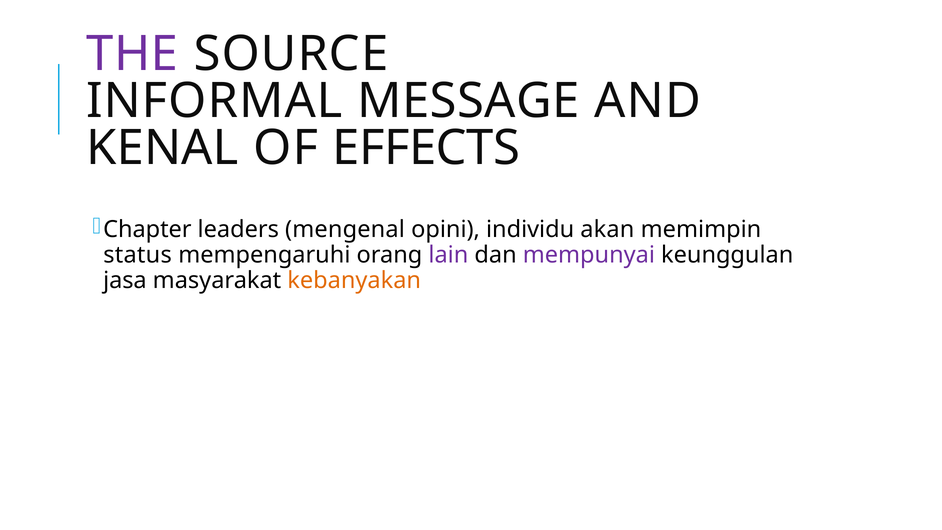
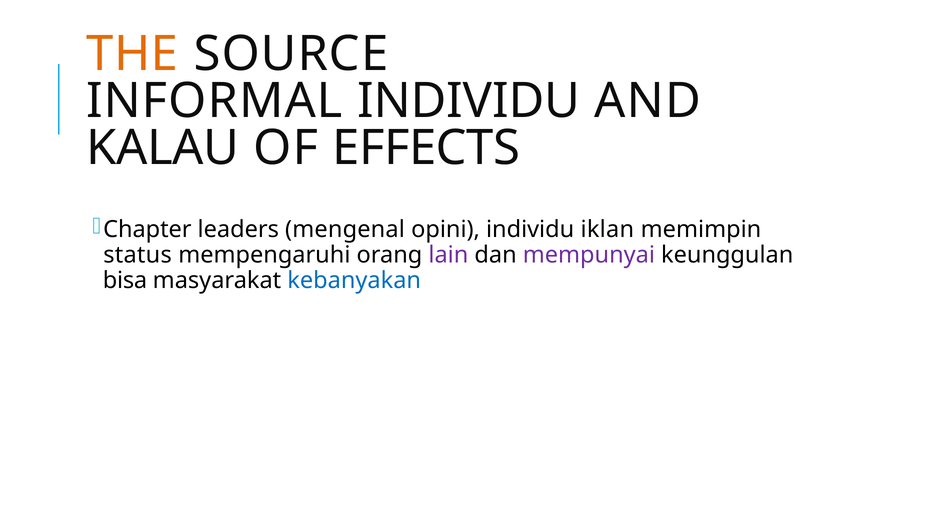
THE colour: purple -> orange
INFORMAL MESSAGE: MESSAGE -> INDIVIDU
KENAL: KENAL -> KALAU
akan: akan -> iklan
jasa: jasa -> bisa
kebanyakan colour: orange -> blue
